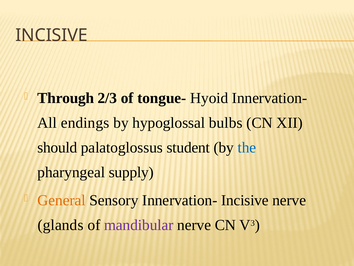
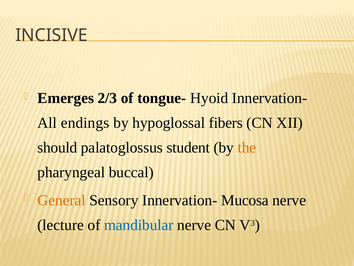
Through: Through -> Emerges
bulbs: bulbs -> fibers
the colour: blue -> orange
supply: supply -> buccal
Innervation- Incisive: Incisive -> Mucosa
glands: glands -> lecture
mandibular colour: purple -> blue
